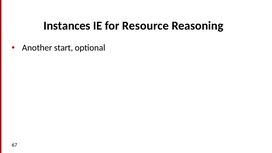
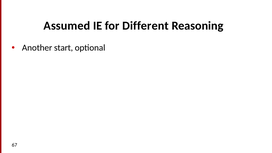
Instances: Instances -> Assumed
Resource: Resource -> Different
